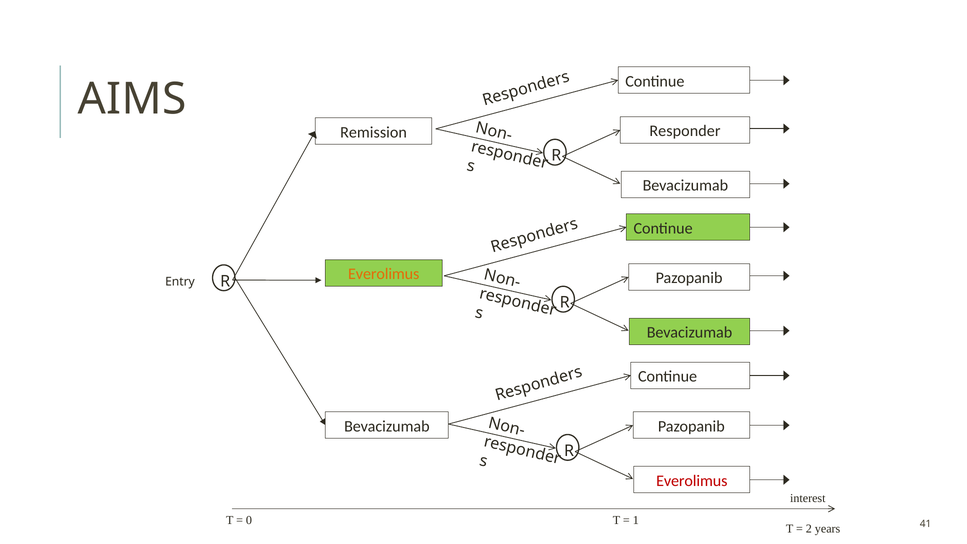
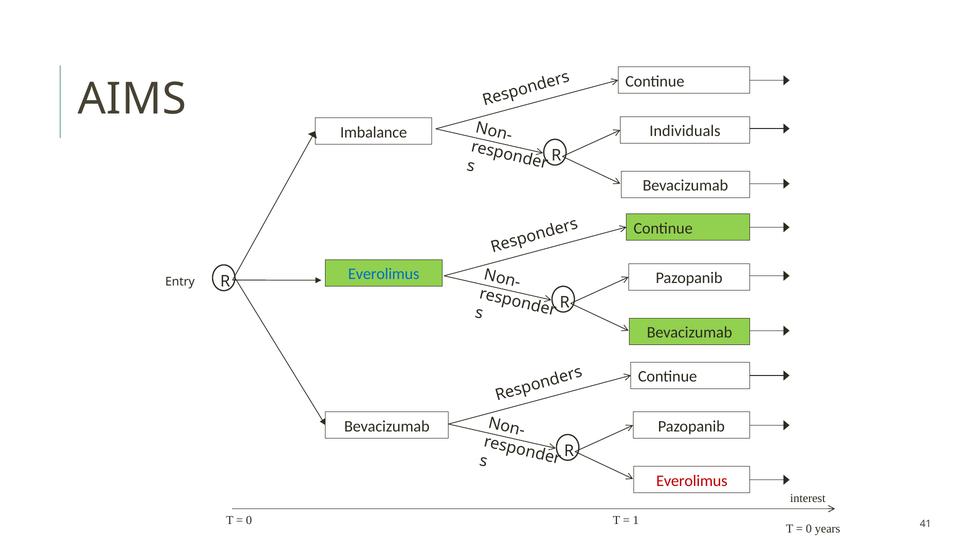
Responder: Responder -> Individuals
Remission: Remission -> Imbalance
Everolimus at (384, 274) colour: orange -> blue
2 at (809, 529): 2 -> 0
